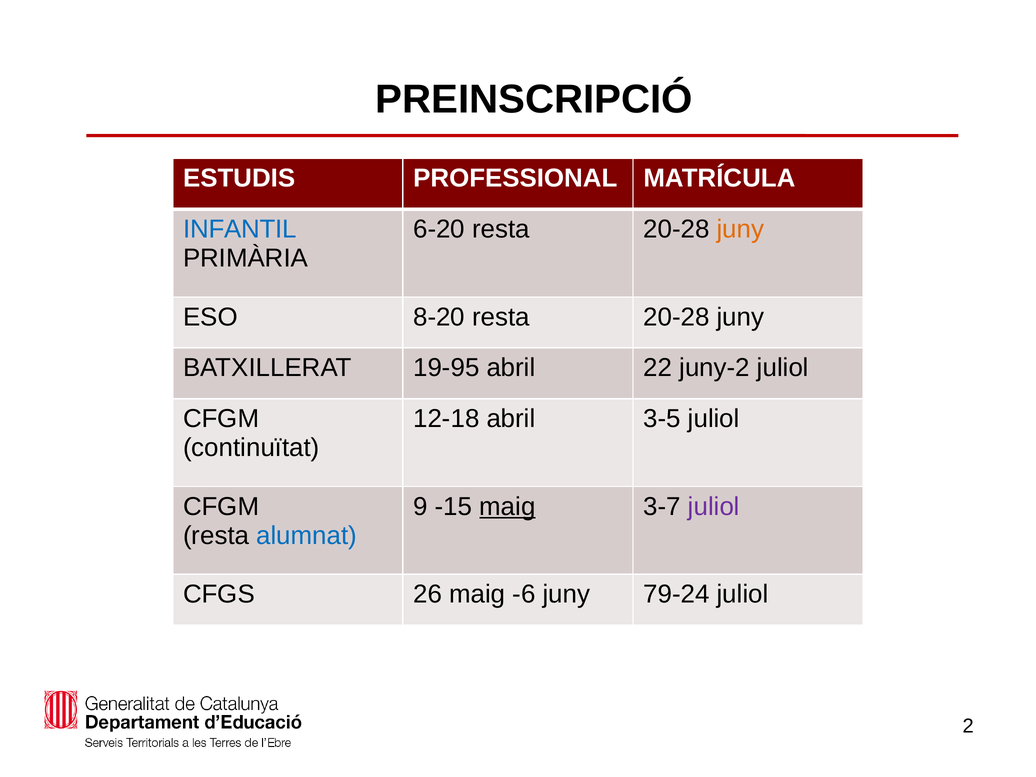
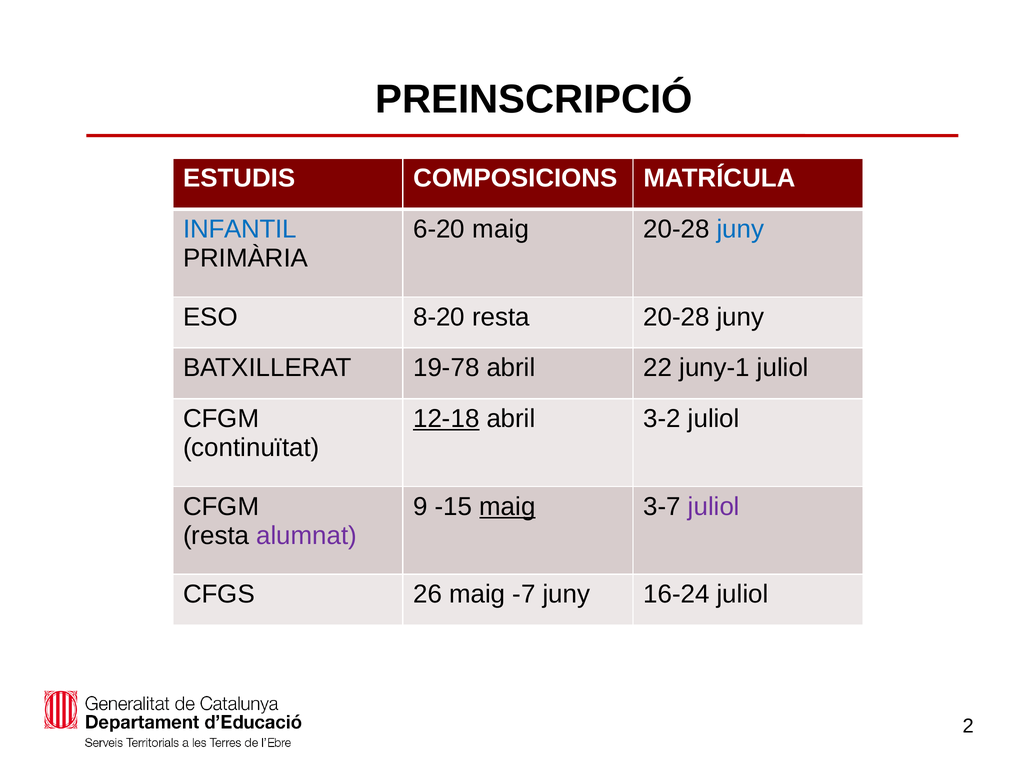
PROFESSIONAL: PROFESSIONAL -> COMPOSICIONS
6-20 resta: resta -> maig
juny at (740, 229) colour: orange -> blue
19-95: 19-95 -> 19-78
juny-2: juny-2 -> juny-1
12-18 underline: none -> present
3-5: 3-5 -> 3-2
alumnat colour: blue -> purple
-6: -6 -> -7
79-24: 79-24 -> 16-24
